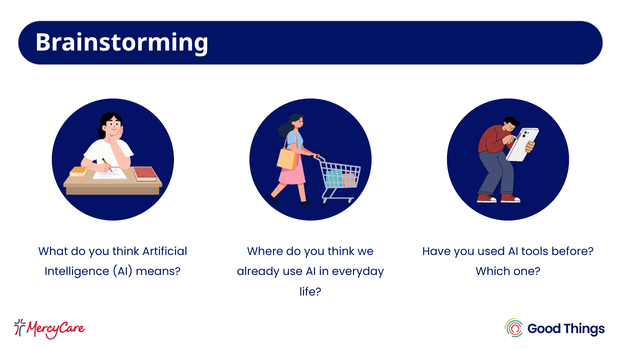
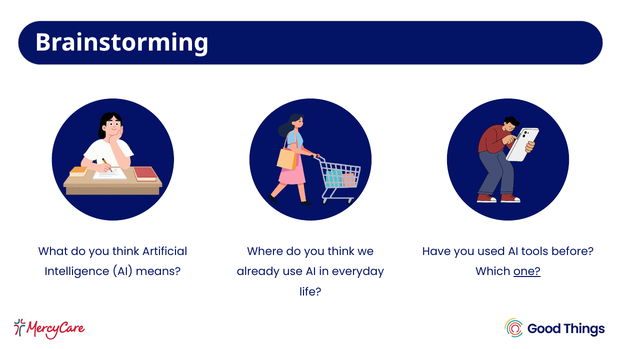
one underline: none -> present
